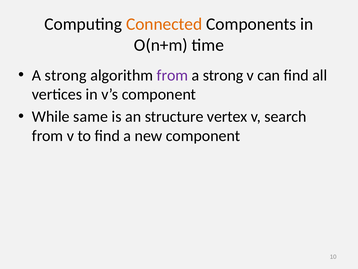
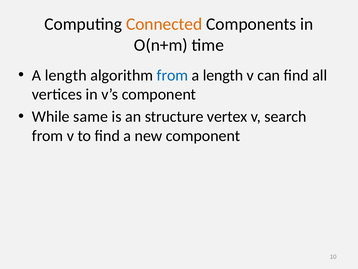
strong at (66, 75): strong -> length
from at (172, 75) colour: purple -> blue
strong at (223, 75): strong -> length
